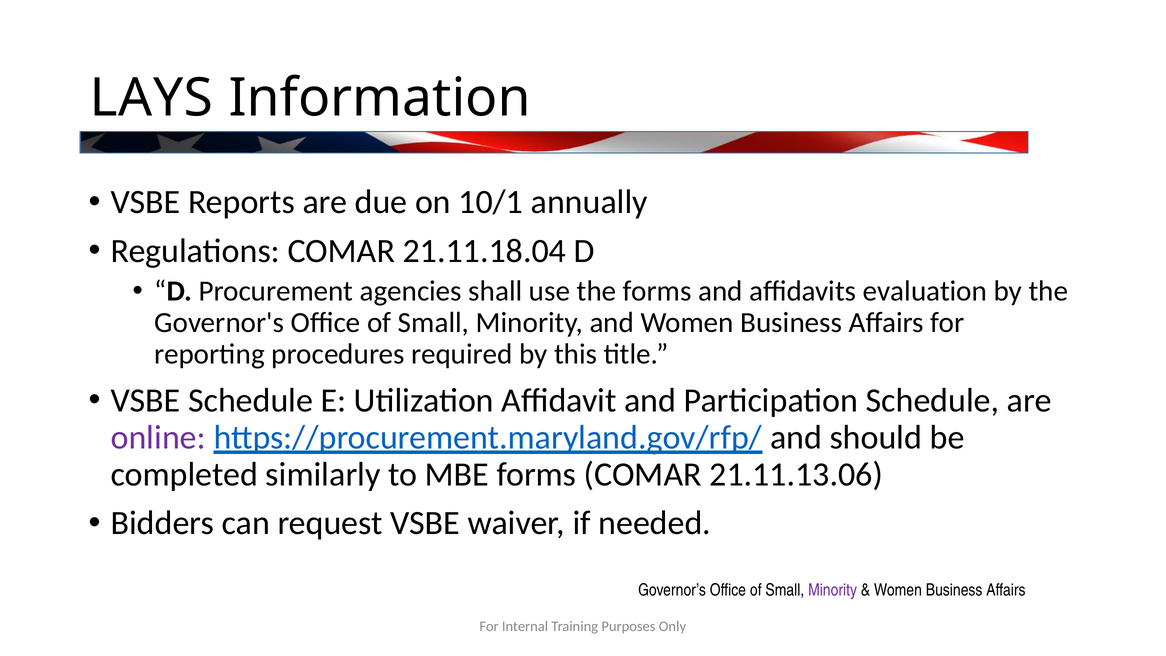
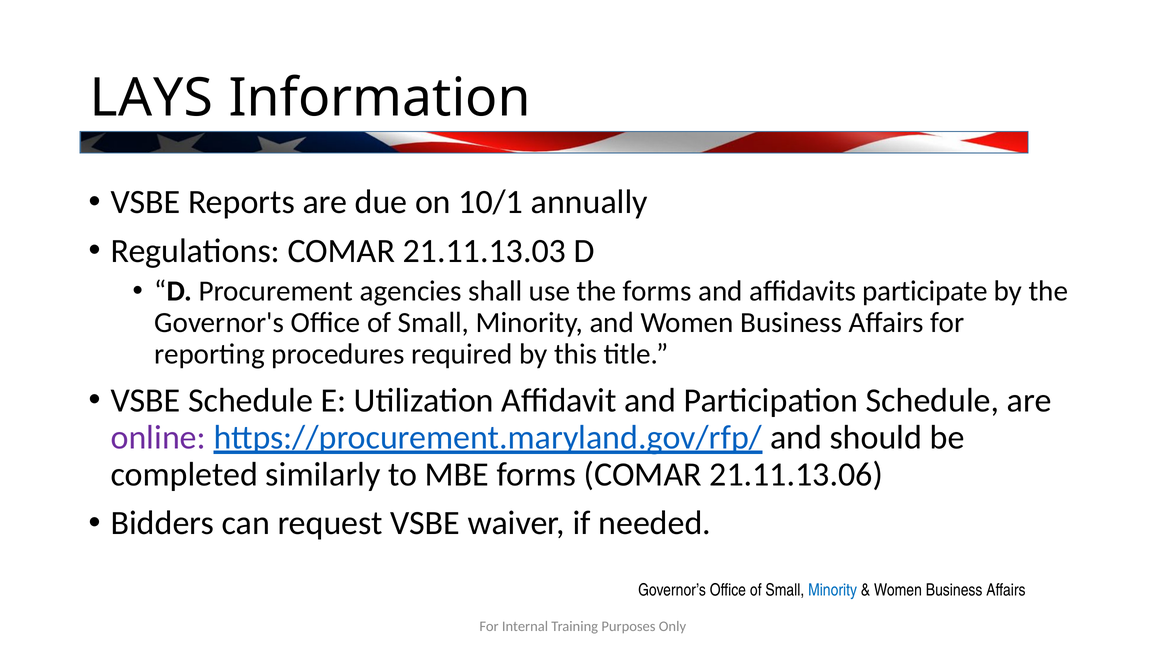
21.11.18.04: 21.11.18.04 -> 21.11.13.03
evaluation: evaluation -> participate
Minority at (833, 590) colour: purple -> blue
